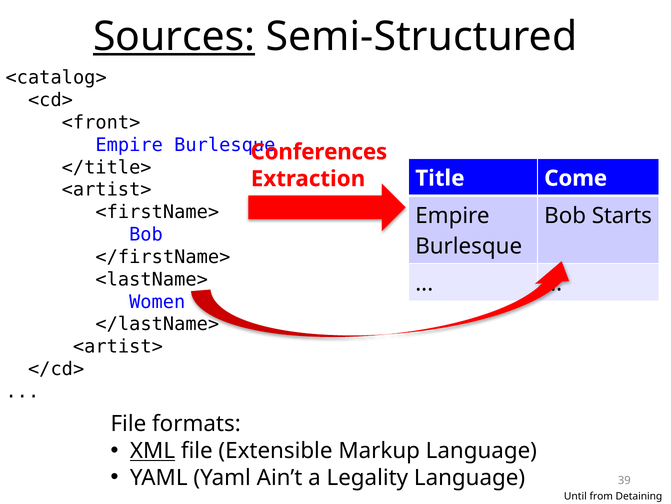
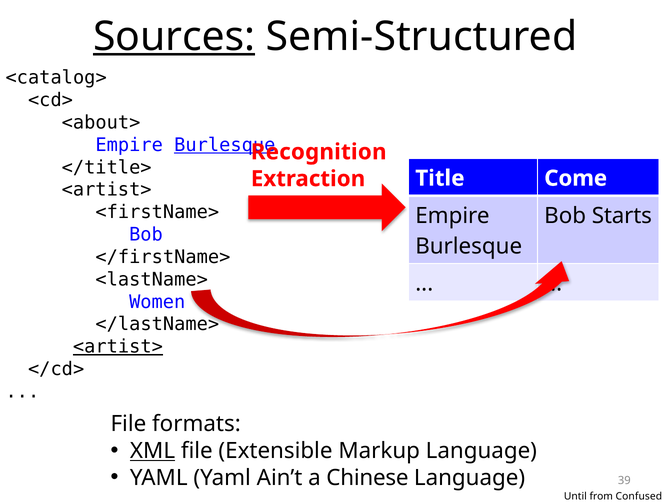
<front>: <front> -> <about>
Burlesque at (225, 145) underline: none -> present
Conferences: Conferences -> Recognition
<artist> at (118, 346) underline: none -> present
Legality: Legality -> Chinese
Detaining: Detaining -> Confused
